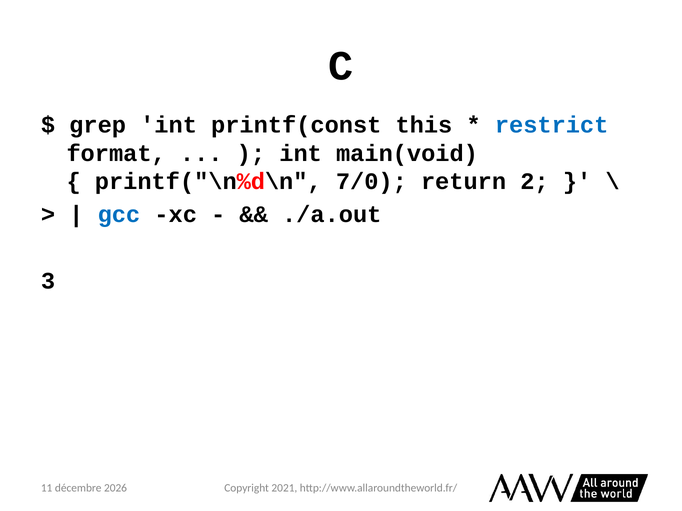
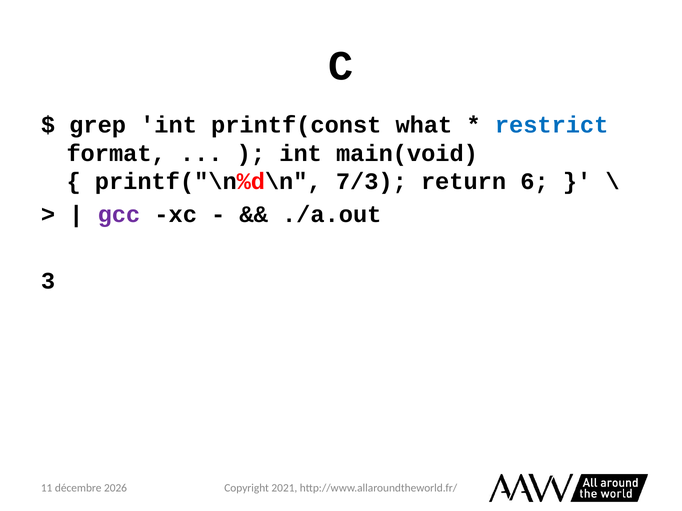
this: this -> what
7/0: 7/0 -> 7/3
2: 2 -> 6
gcc colour: blue -> purple
